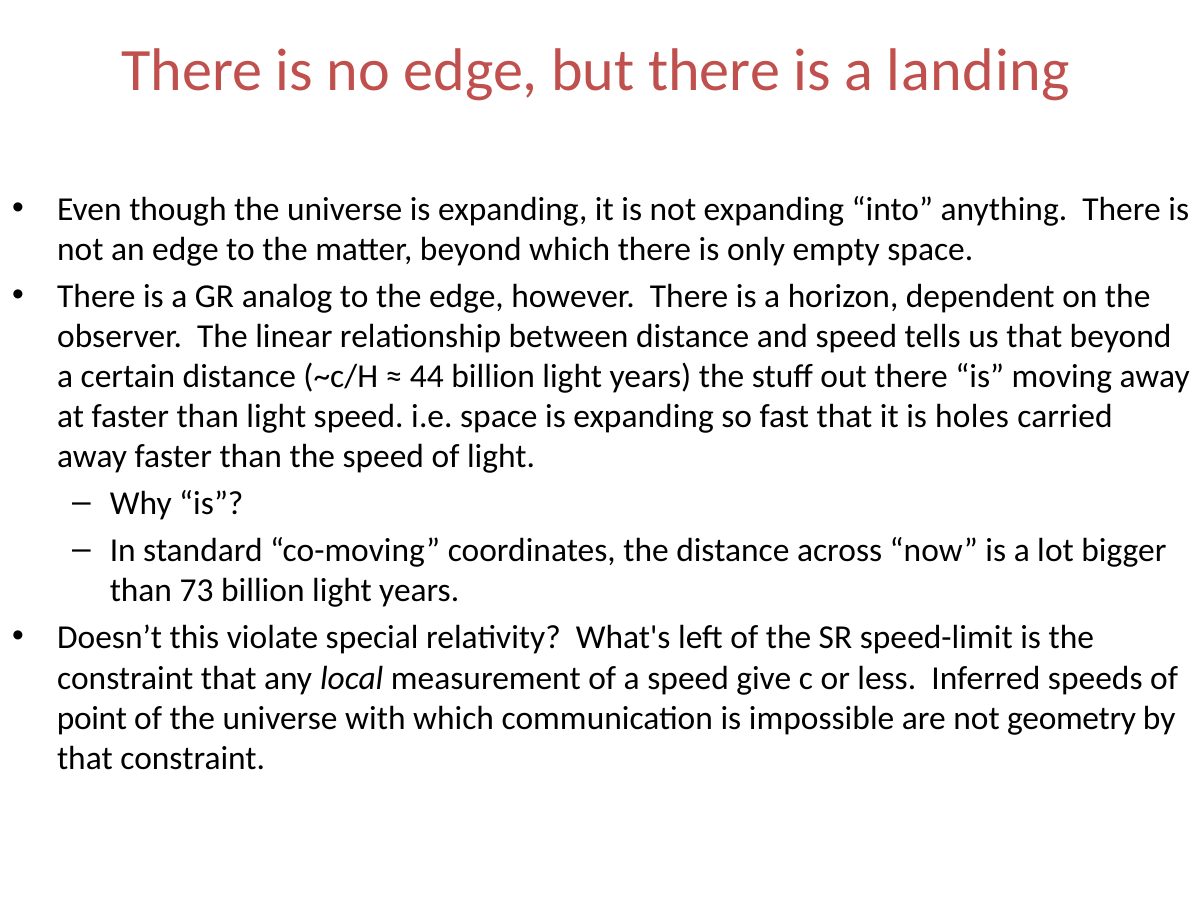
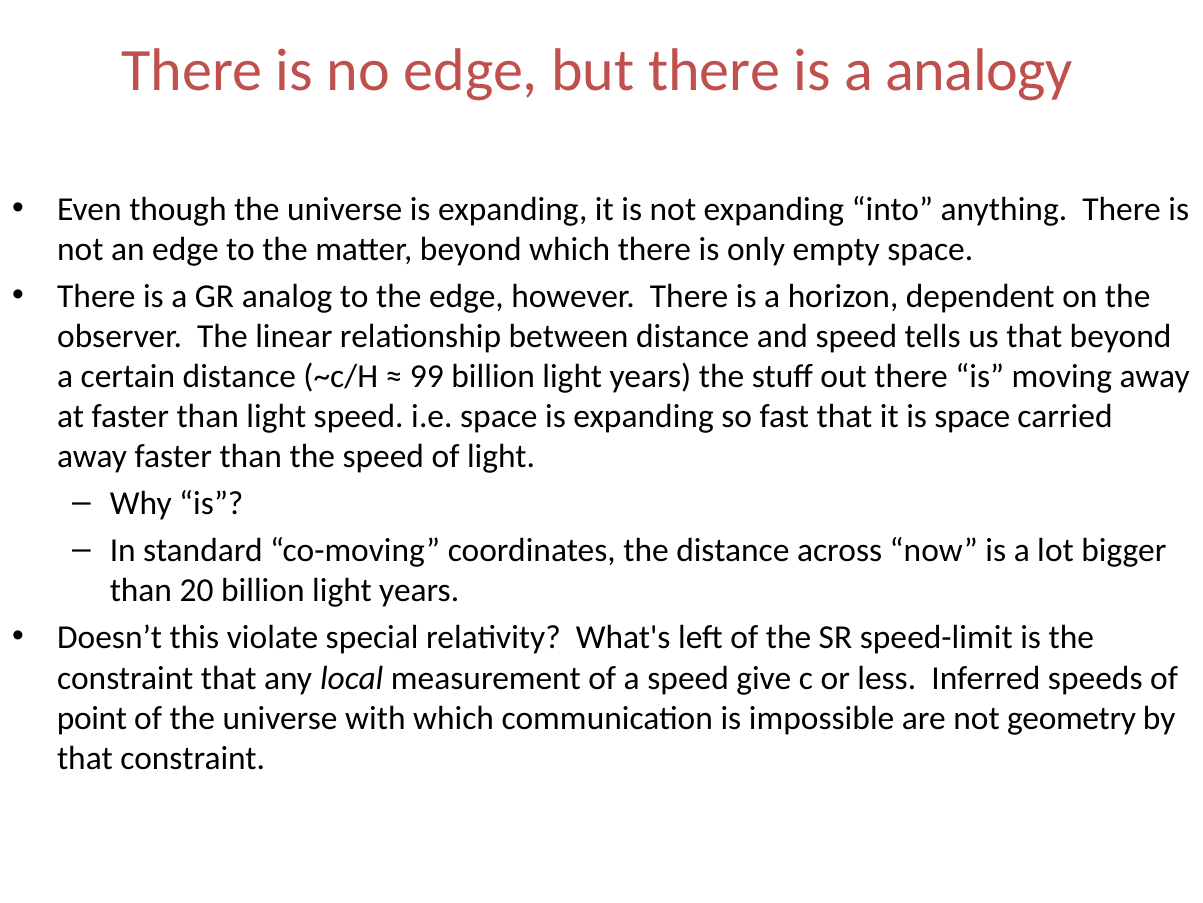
landing: landing -> analogy
44: 44 -> 99
is holes: holes -> space
73: 73 -> 20
